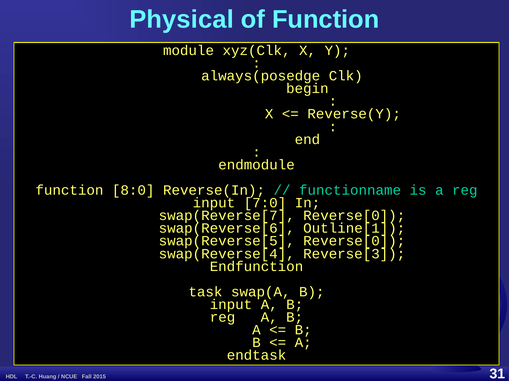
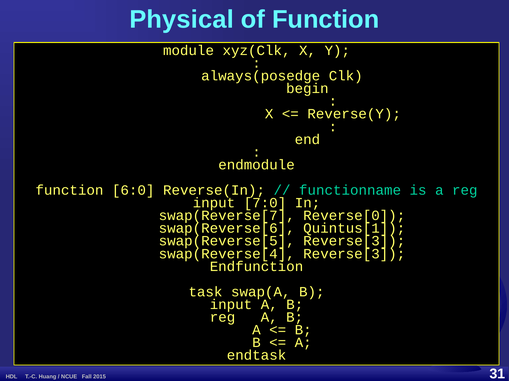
8:0: 8:0 -> 6:0
Outline[1: Outline[1 -> Quintus[1
swap(Reverse[5 Reverse[0: Reverse[0 -> Reverse[3
